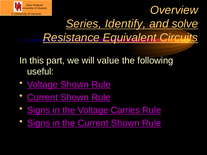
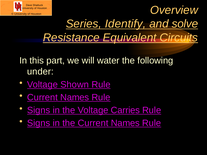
value: value -> water
useful: useful -> under
Shown at (75, 97): Shown -> Names
the Current Shown: Shown -> Names
